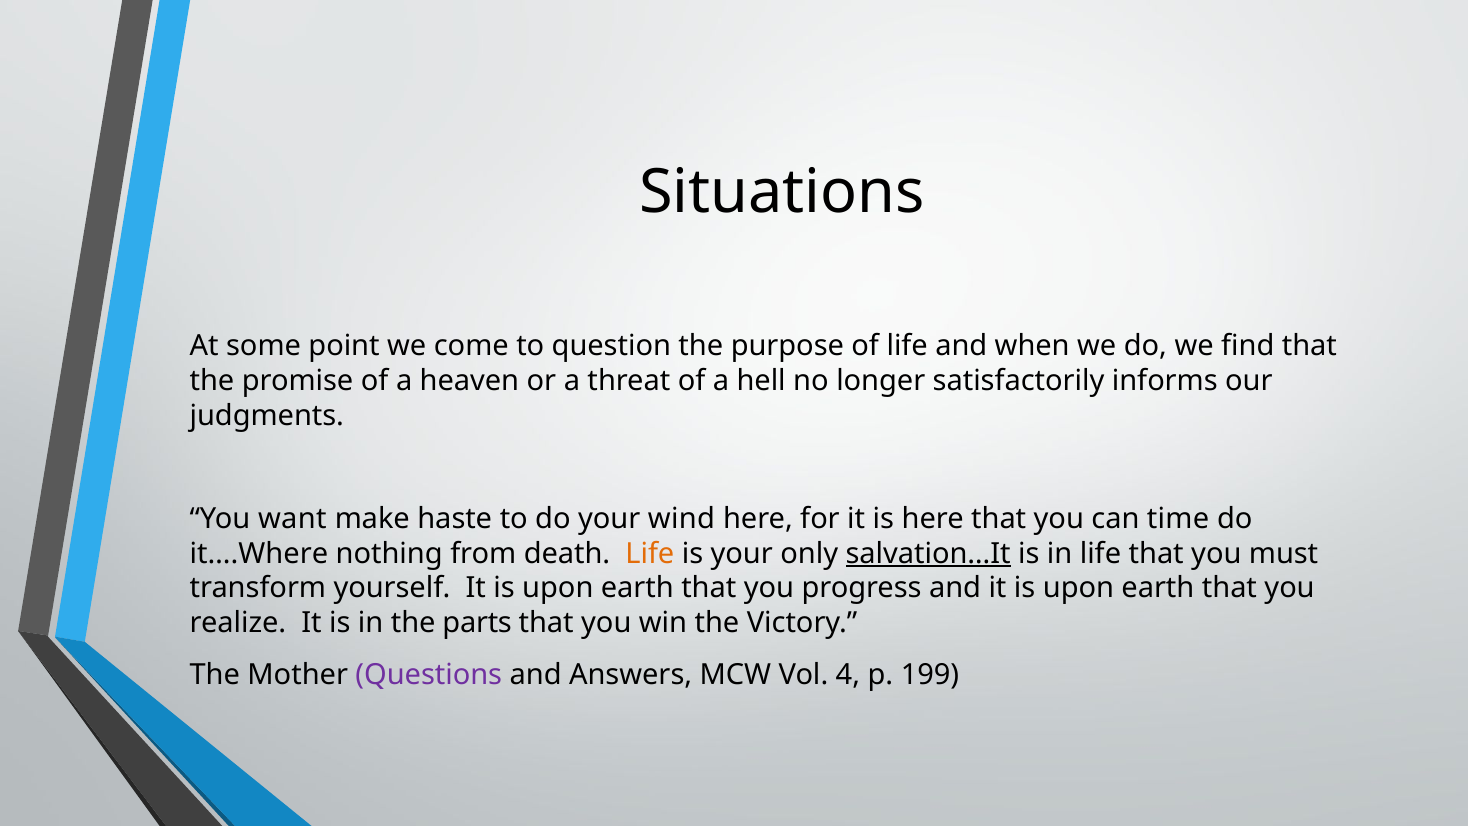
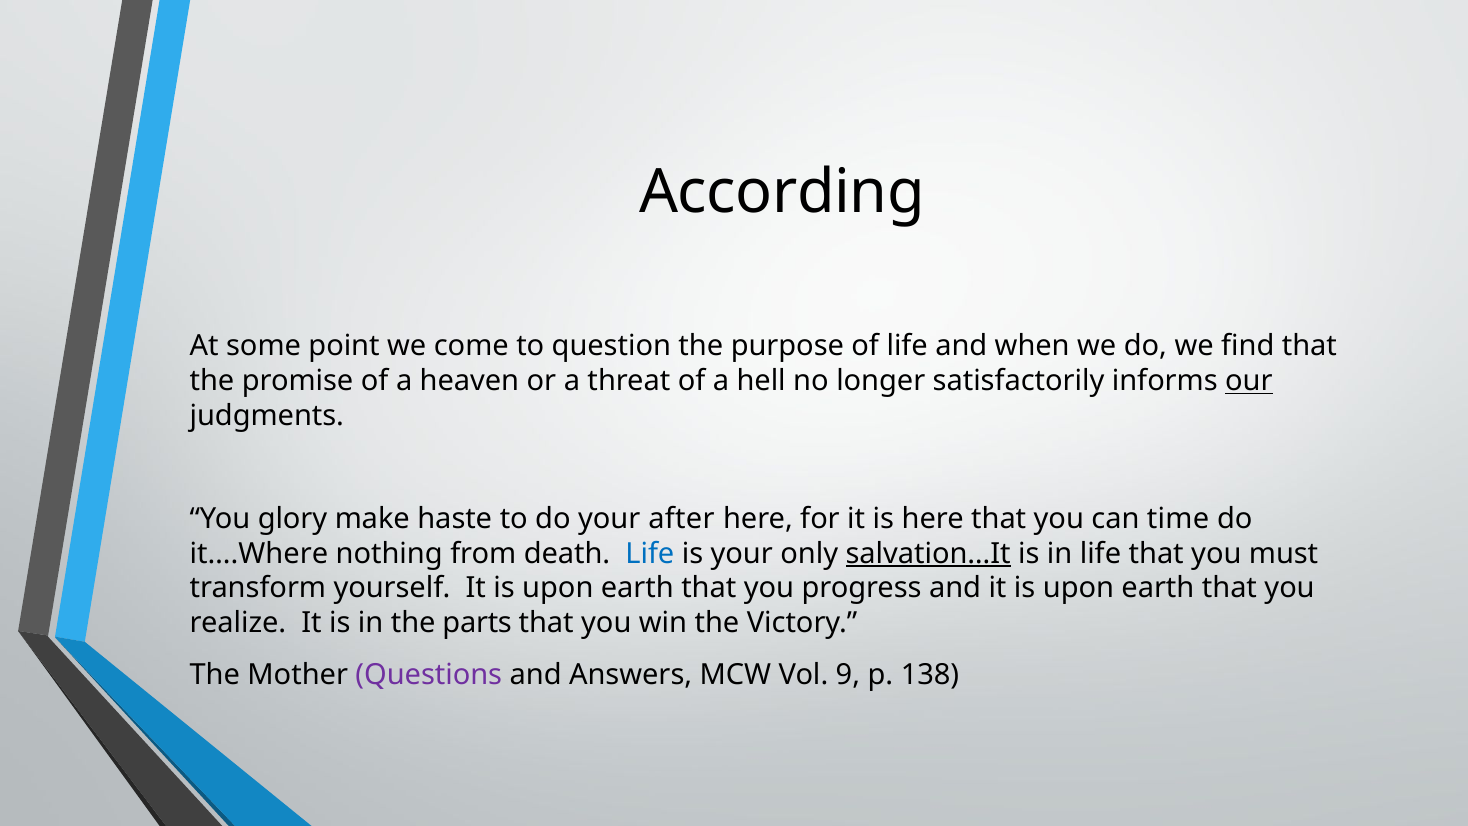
Situations: Situations -> According
our underline: none -> present
want: want -> glory
wind: wind -> after
Life at (650, 553) colour: orange -> blue
4: 4 -> 9
199: 199 -> 138
